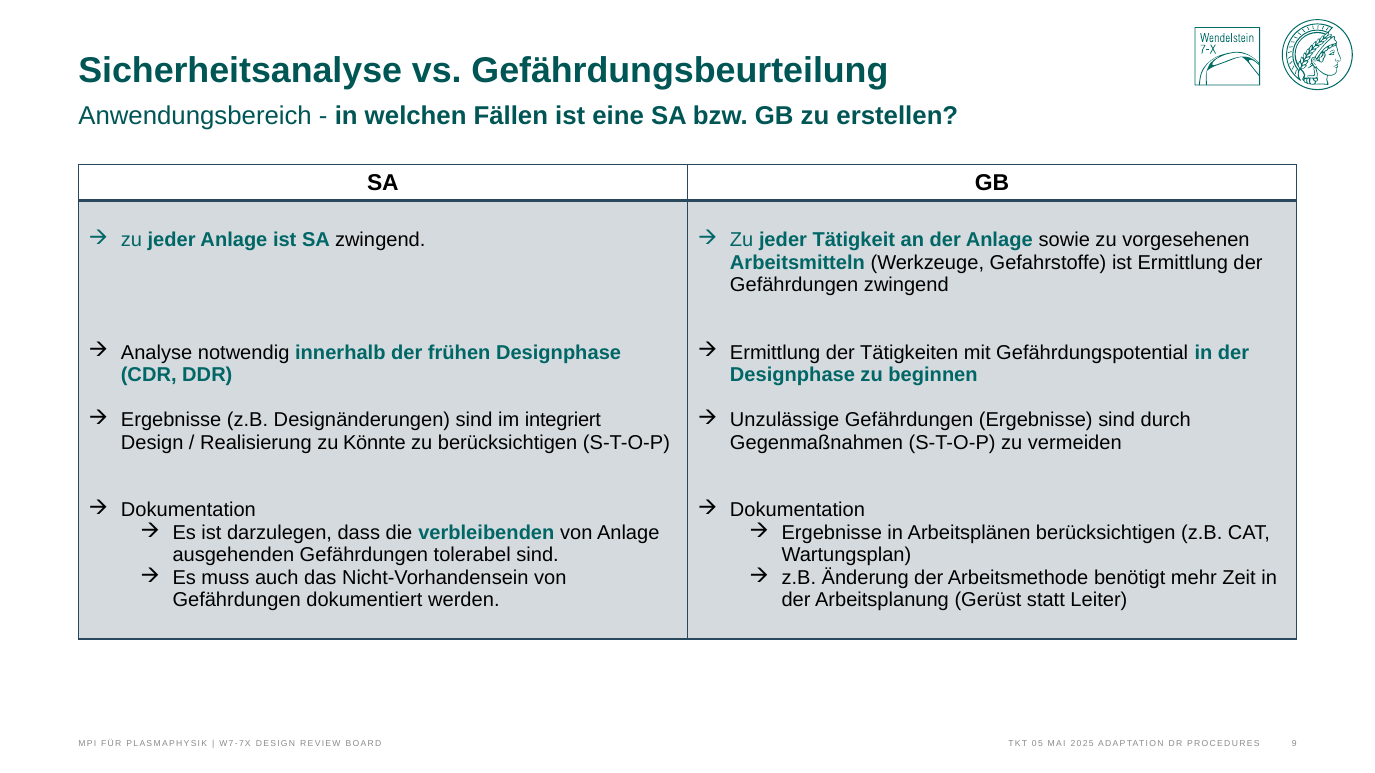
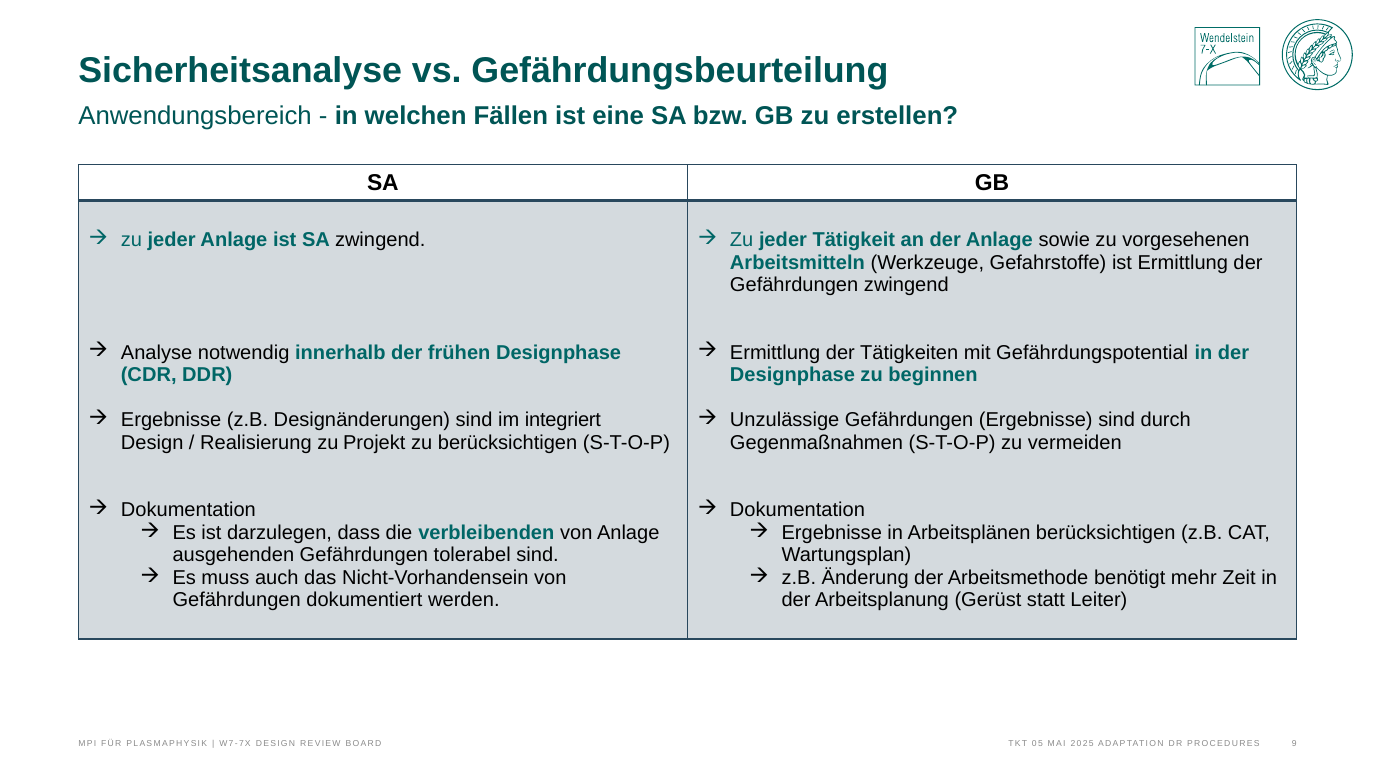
Könnte: Könnte -> Projekt
